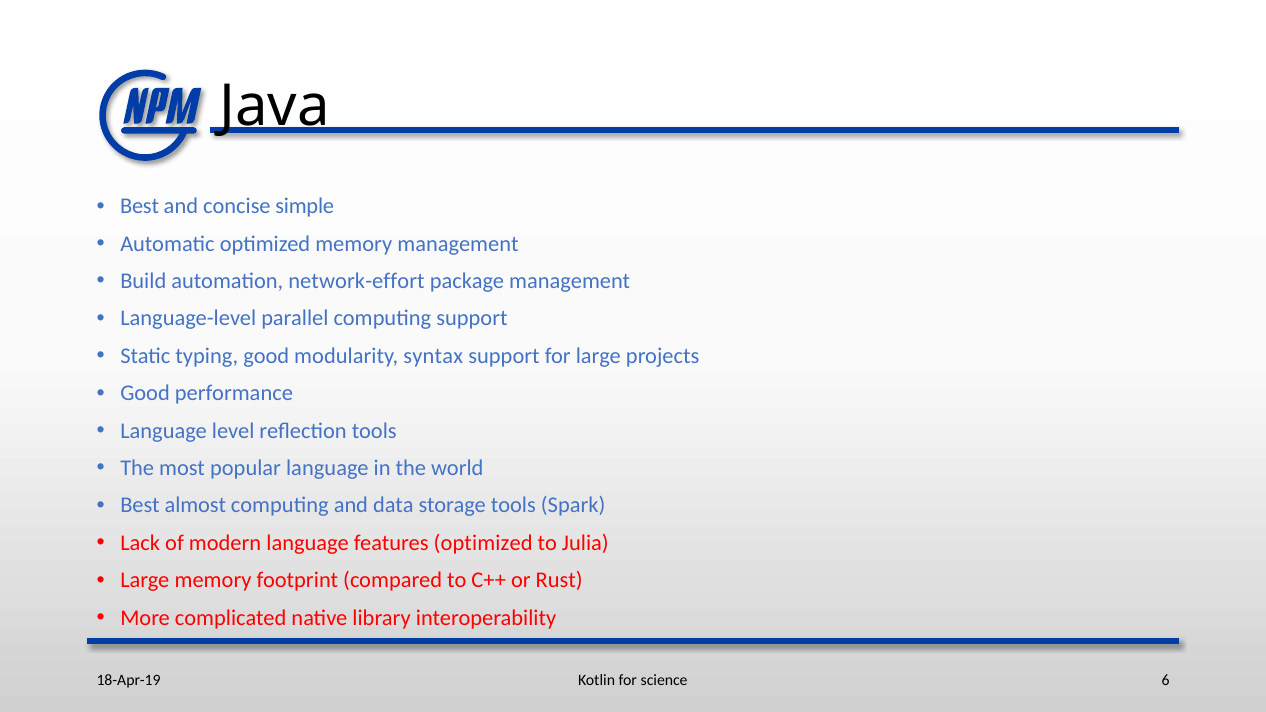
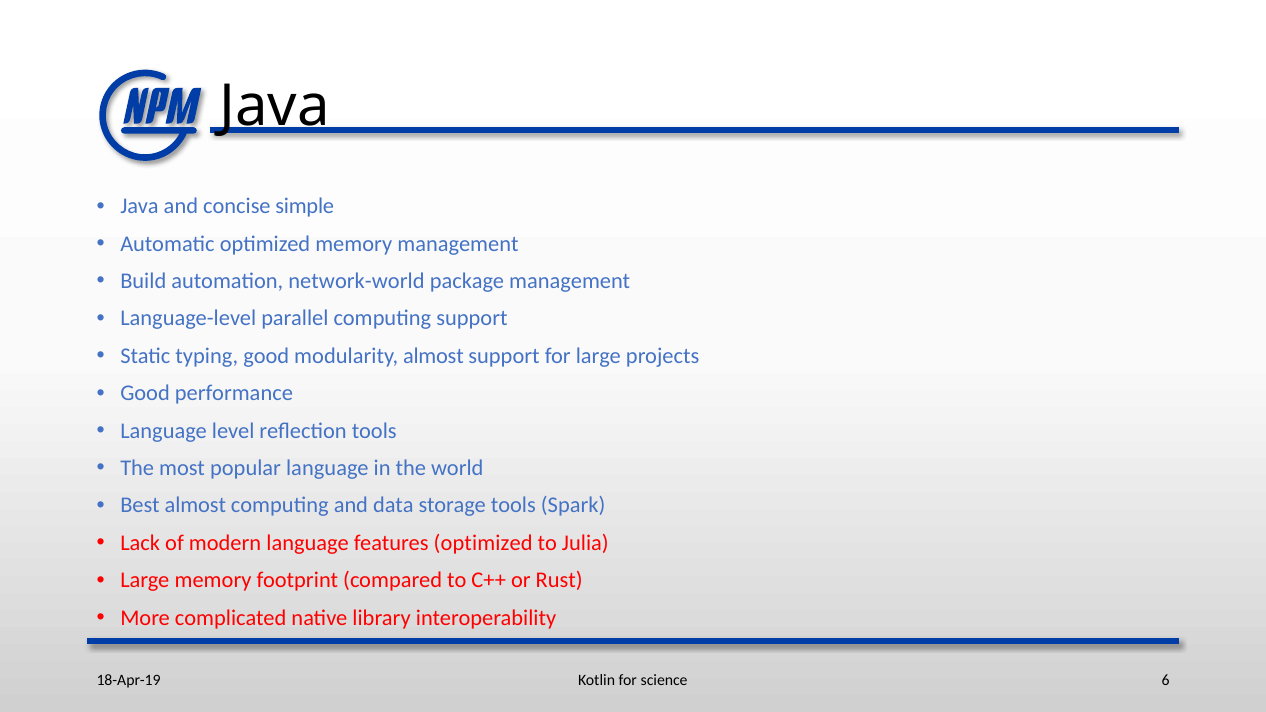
Best at (140, 206): Best -> Java
network-effort: network-effort -> network-world
modularity syntax: syntax -> almost
